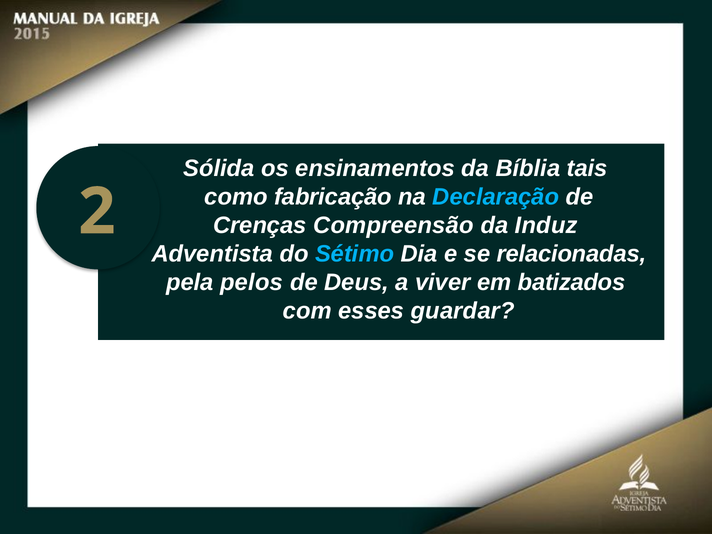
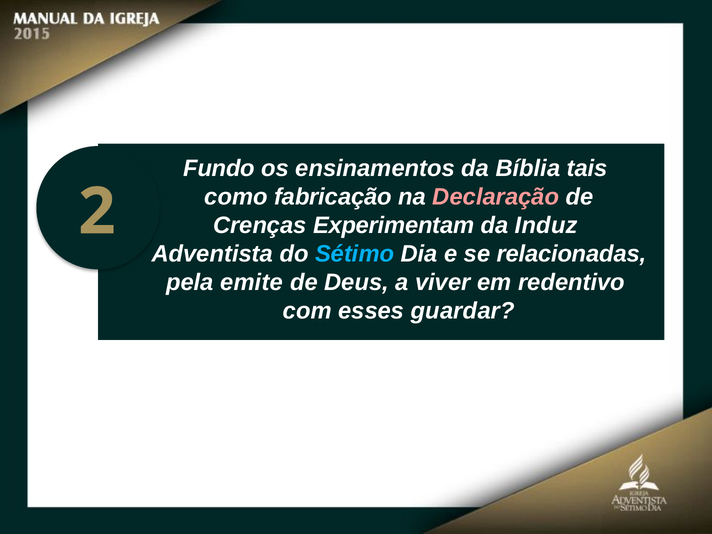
Sólida: Sólida -> Fundo
Declaração colour: light blue -> pink
Compreensão: Compreensão -> Experimentam
pelos: pelos -> emite
batizados: batizados -> redentivo
